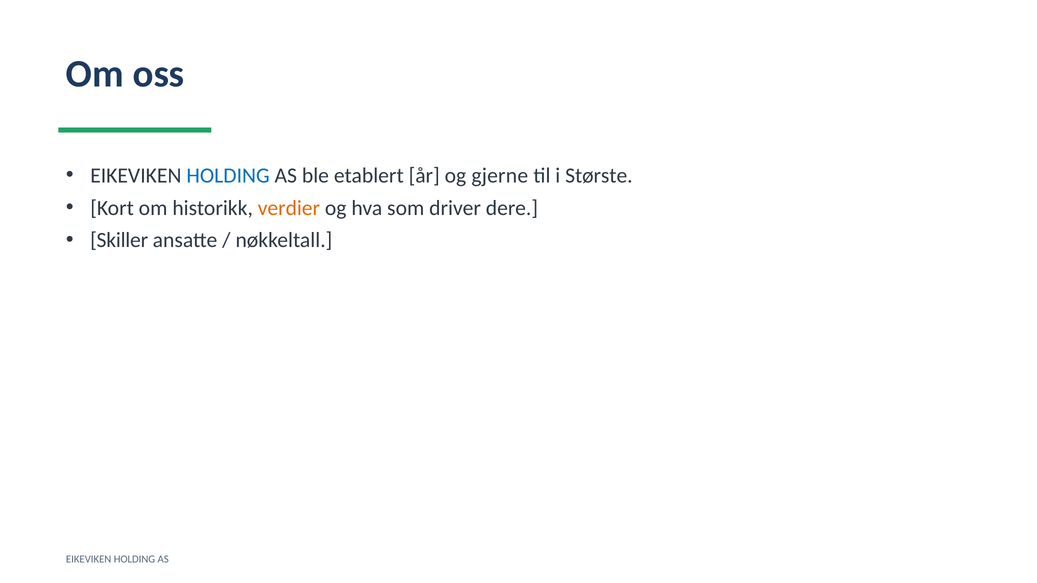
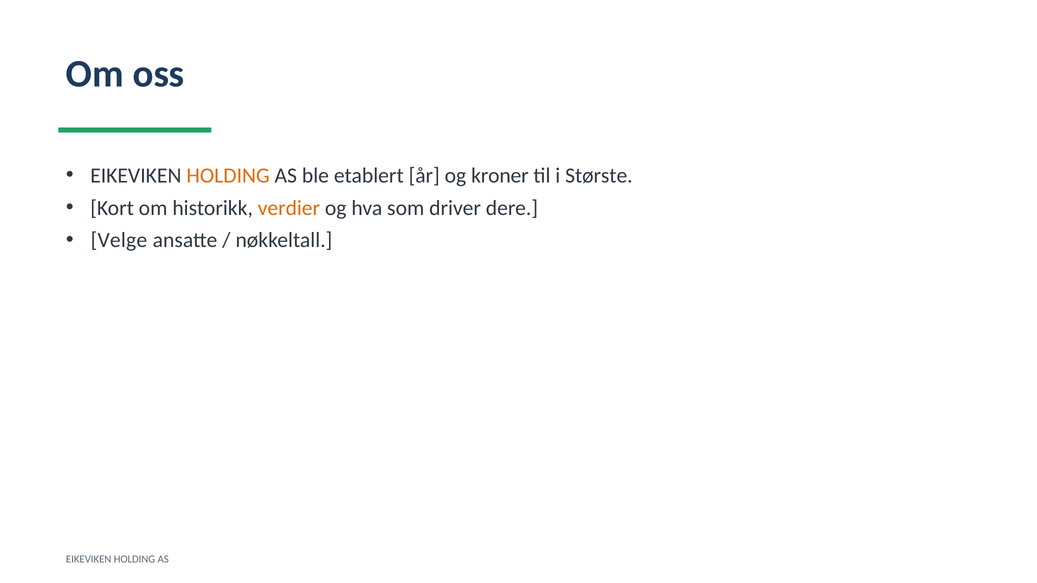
HOLDING at (228, 176) colour: blue -> orange
gjerne: gjerne -> kroner
Skiller: Skiller -> Velge
